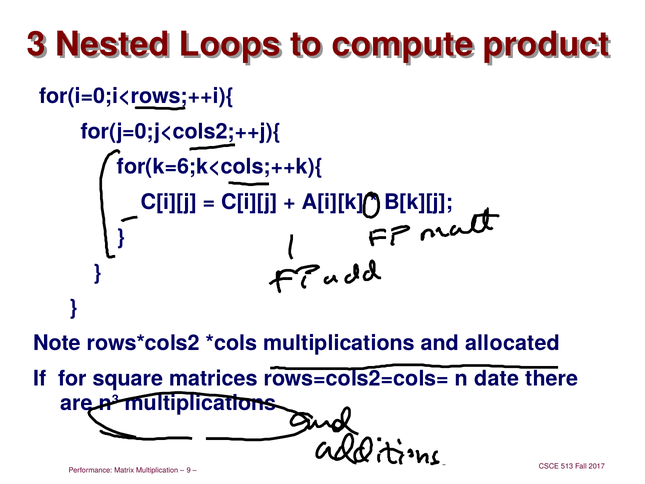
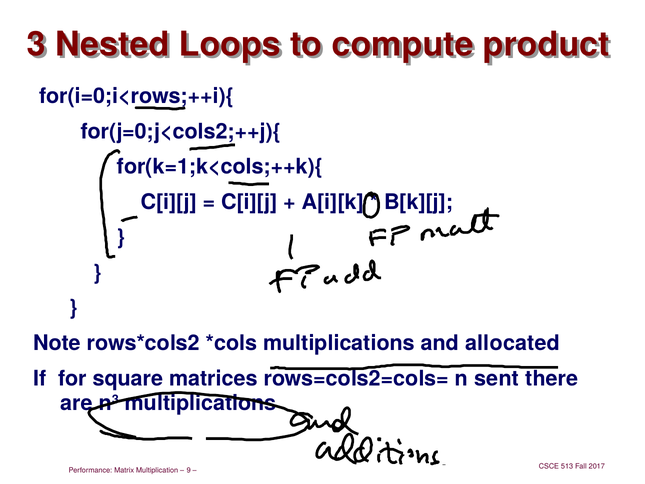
for(k=6;k<cols;++k){: for(k=6;k<cols;++k){ -> for(k=1;k<cols;++k){
date: date -> sent
